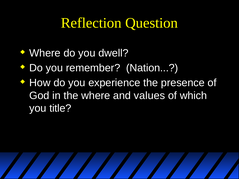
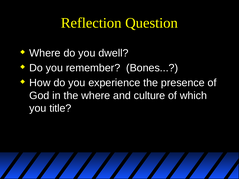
Nation: Nation -> Bones
values: values -> culture
